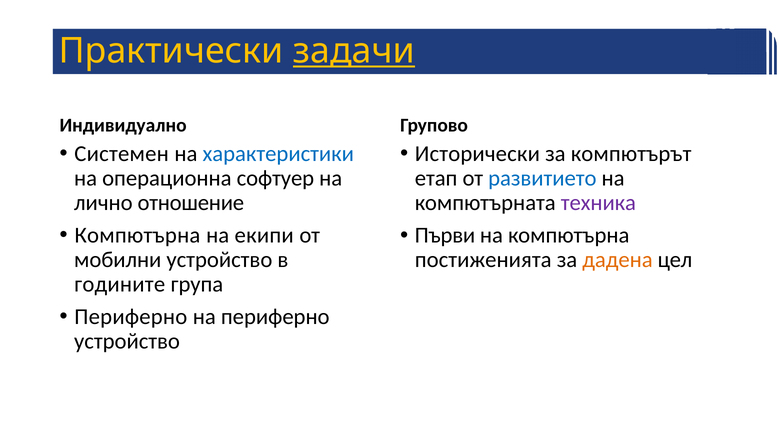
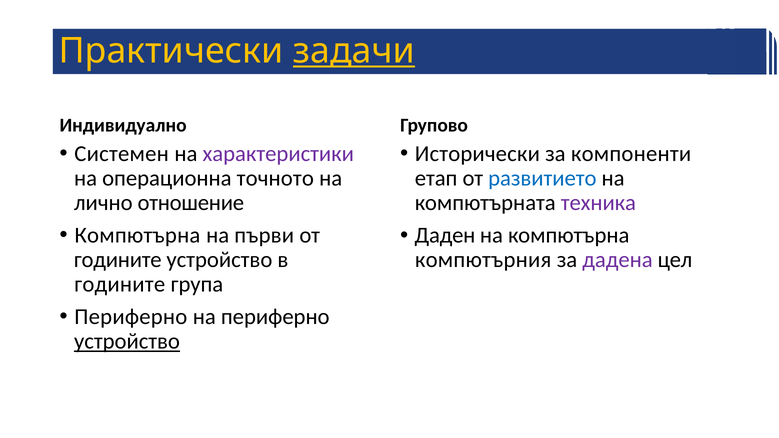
характеристики colour: blue -> purple
компютърът: компютърът -> компоненти
софтуер: софтуер -> точното
екипи: екипи -> първи
Първи: Първи -> Даден
мобилни at (118, 260): мобилни -> годините
постиженията: постиженията -> компютърния
дадена colour: orange -> purple
устройство at (127, 341) underline: none -> present
